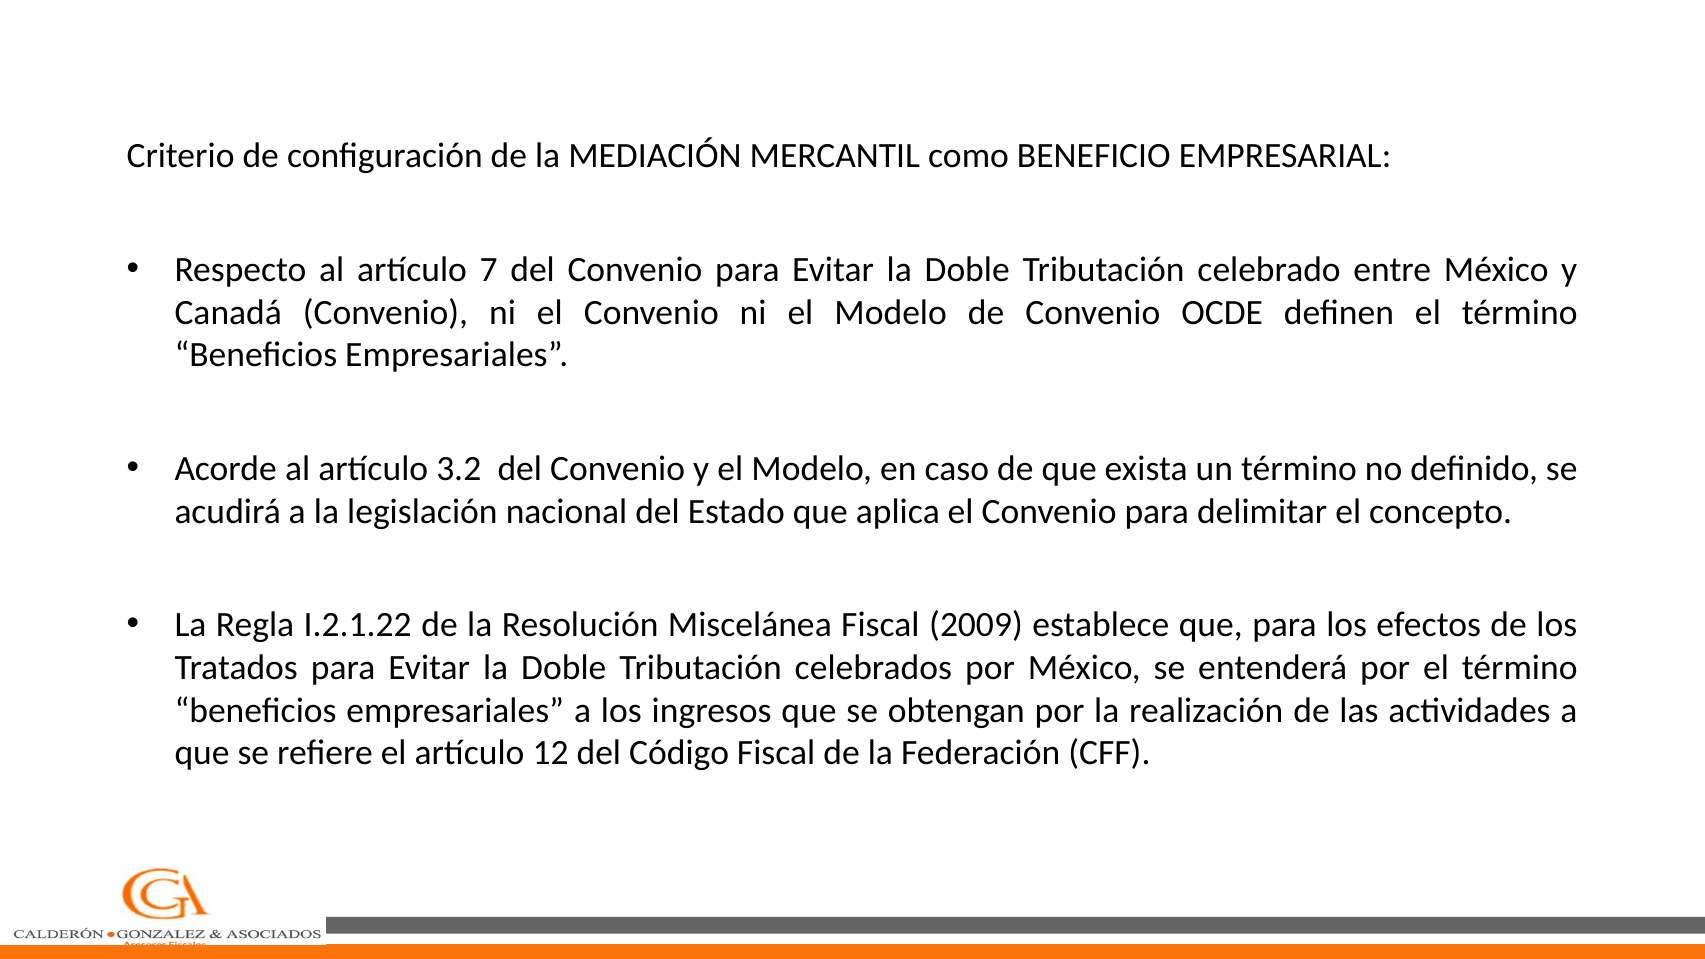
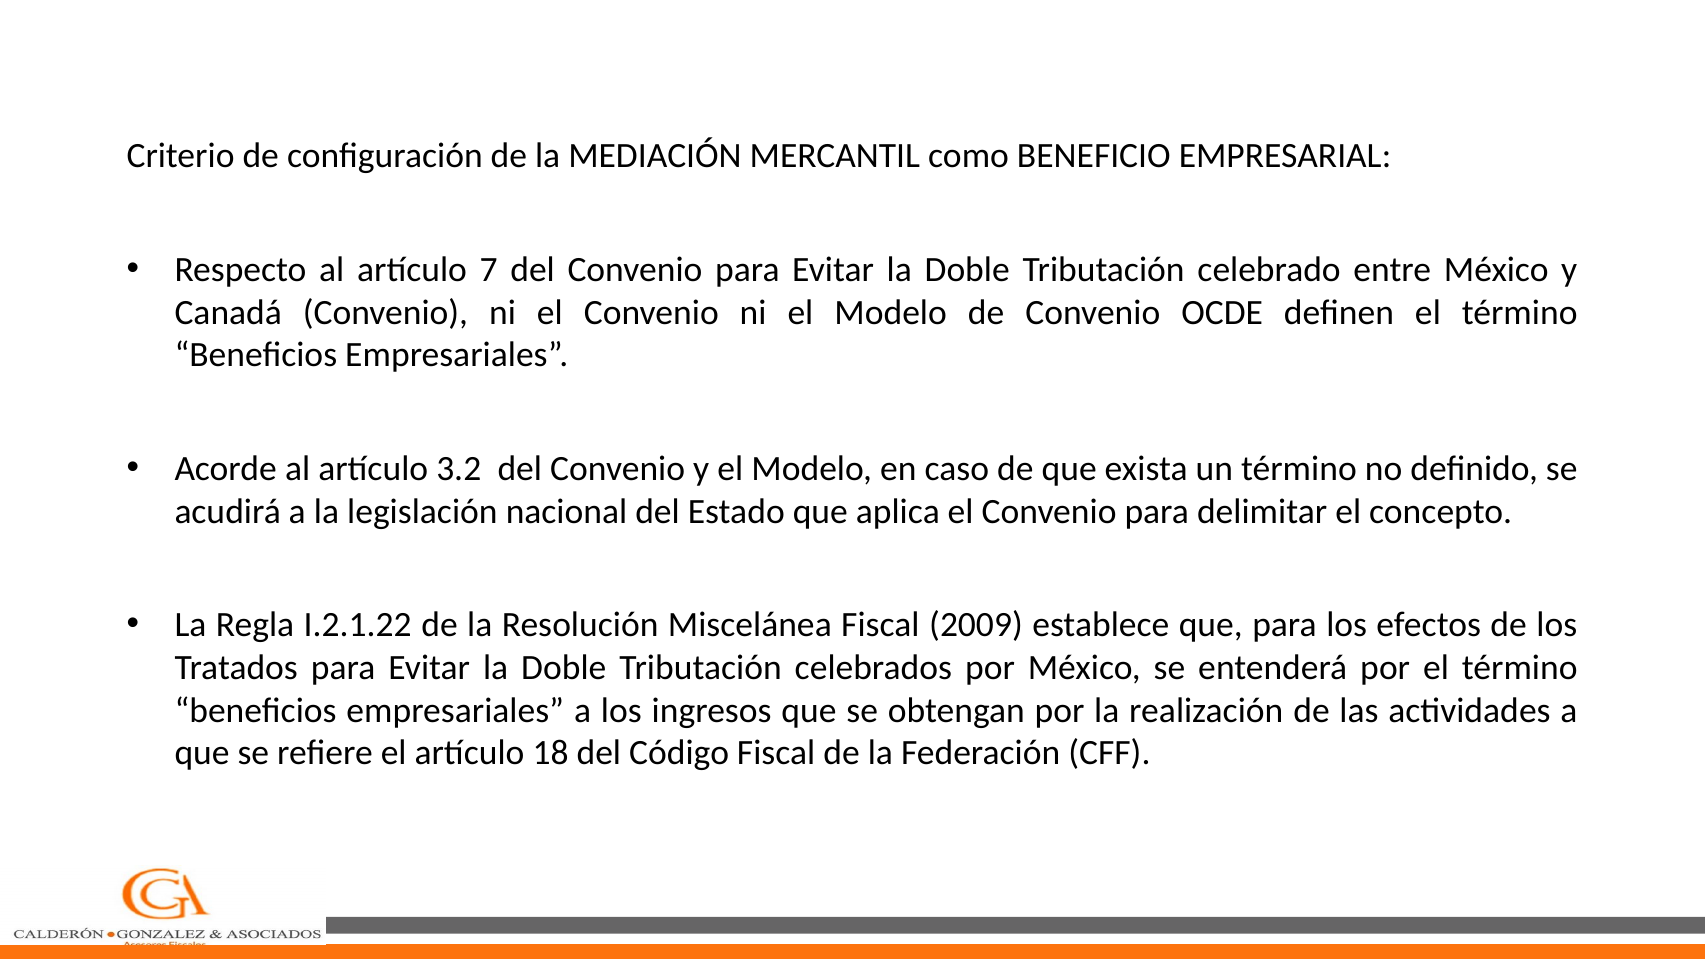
12: 12 -> 18
